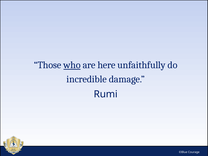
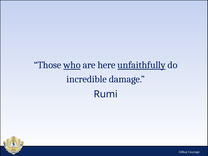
unfaithfully underline: none -> present
